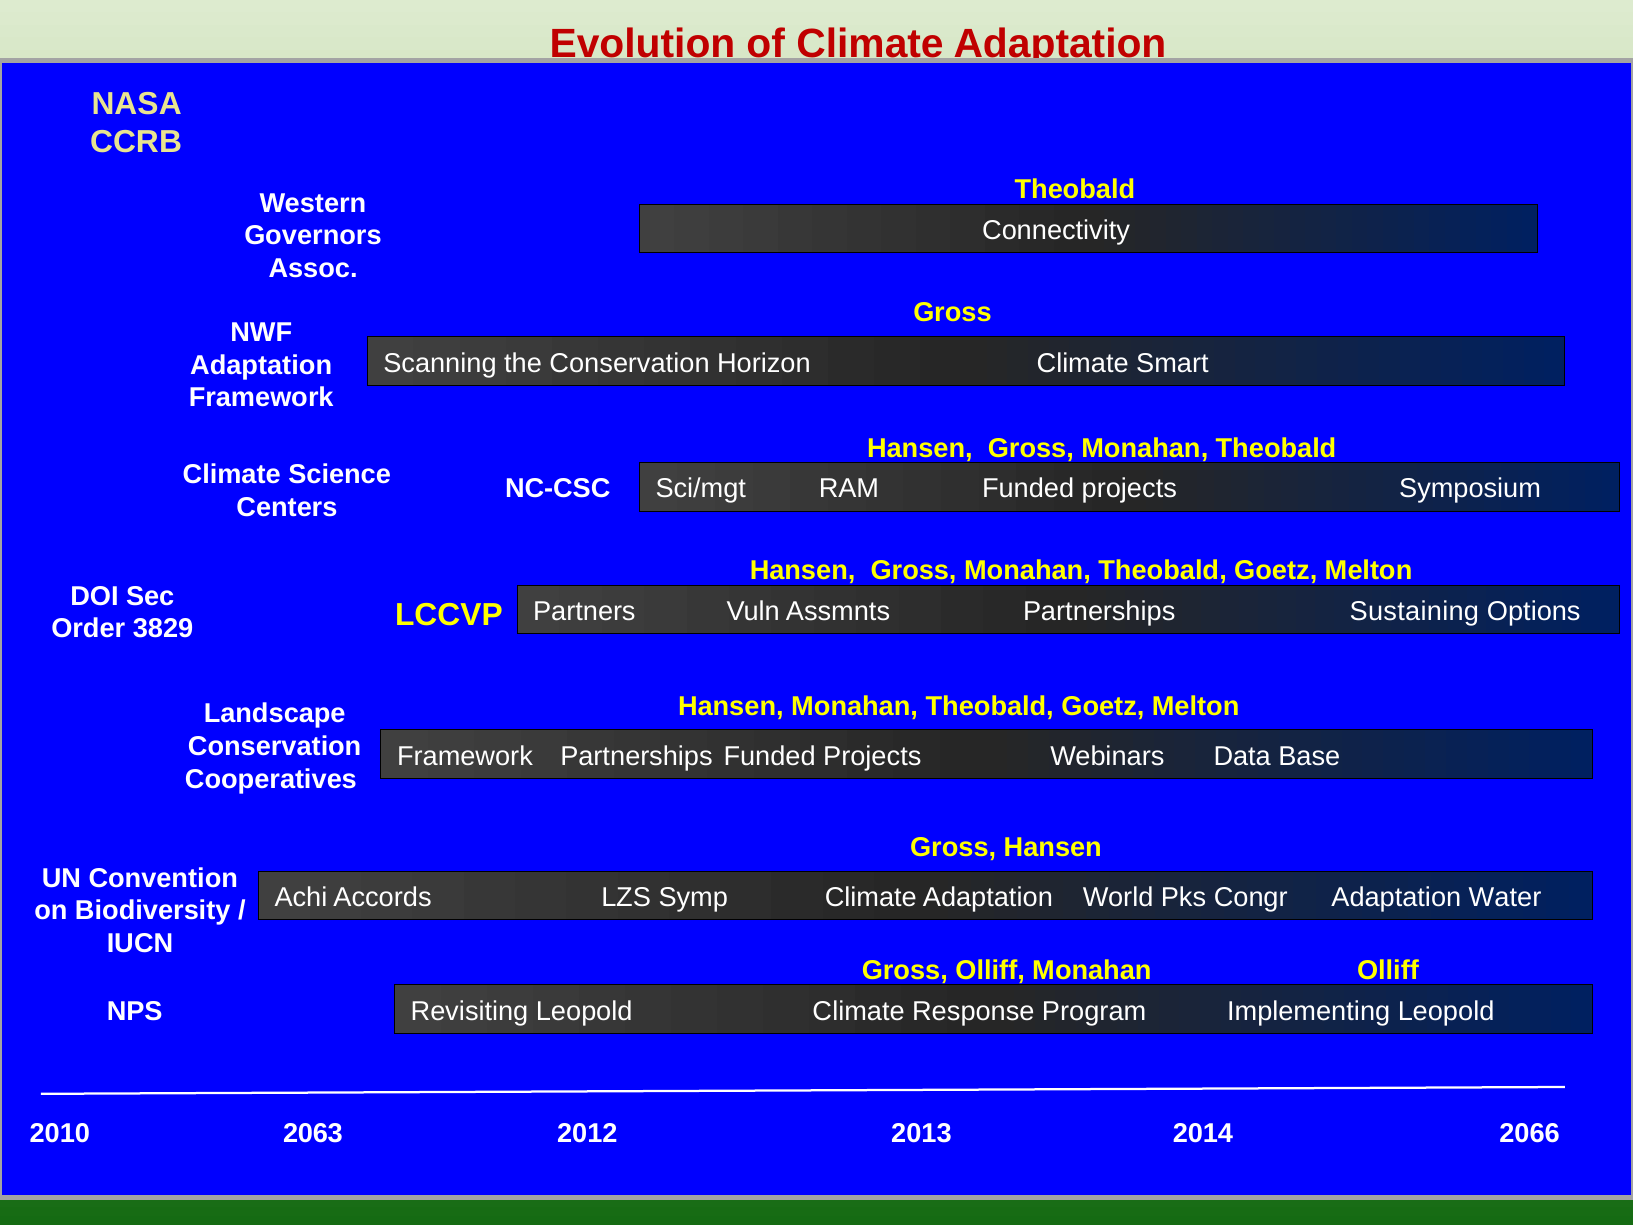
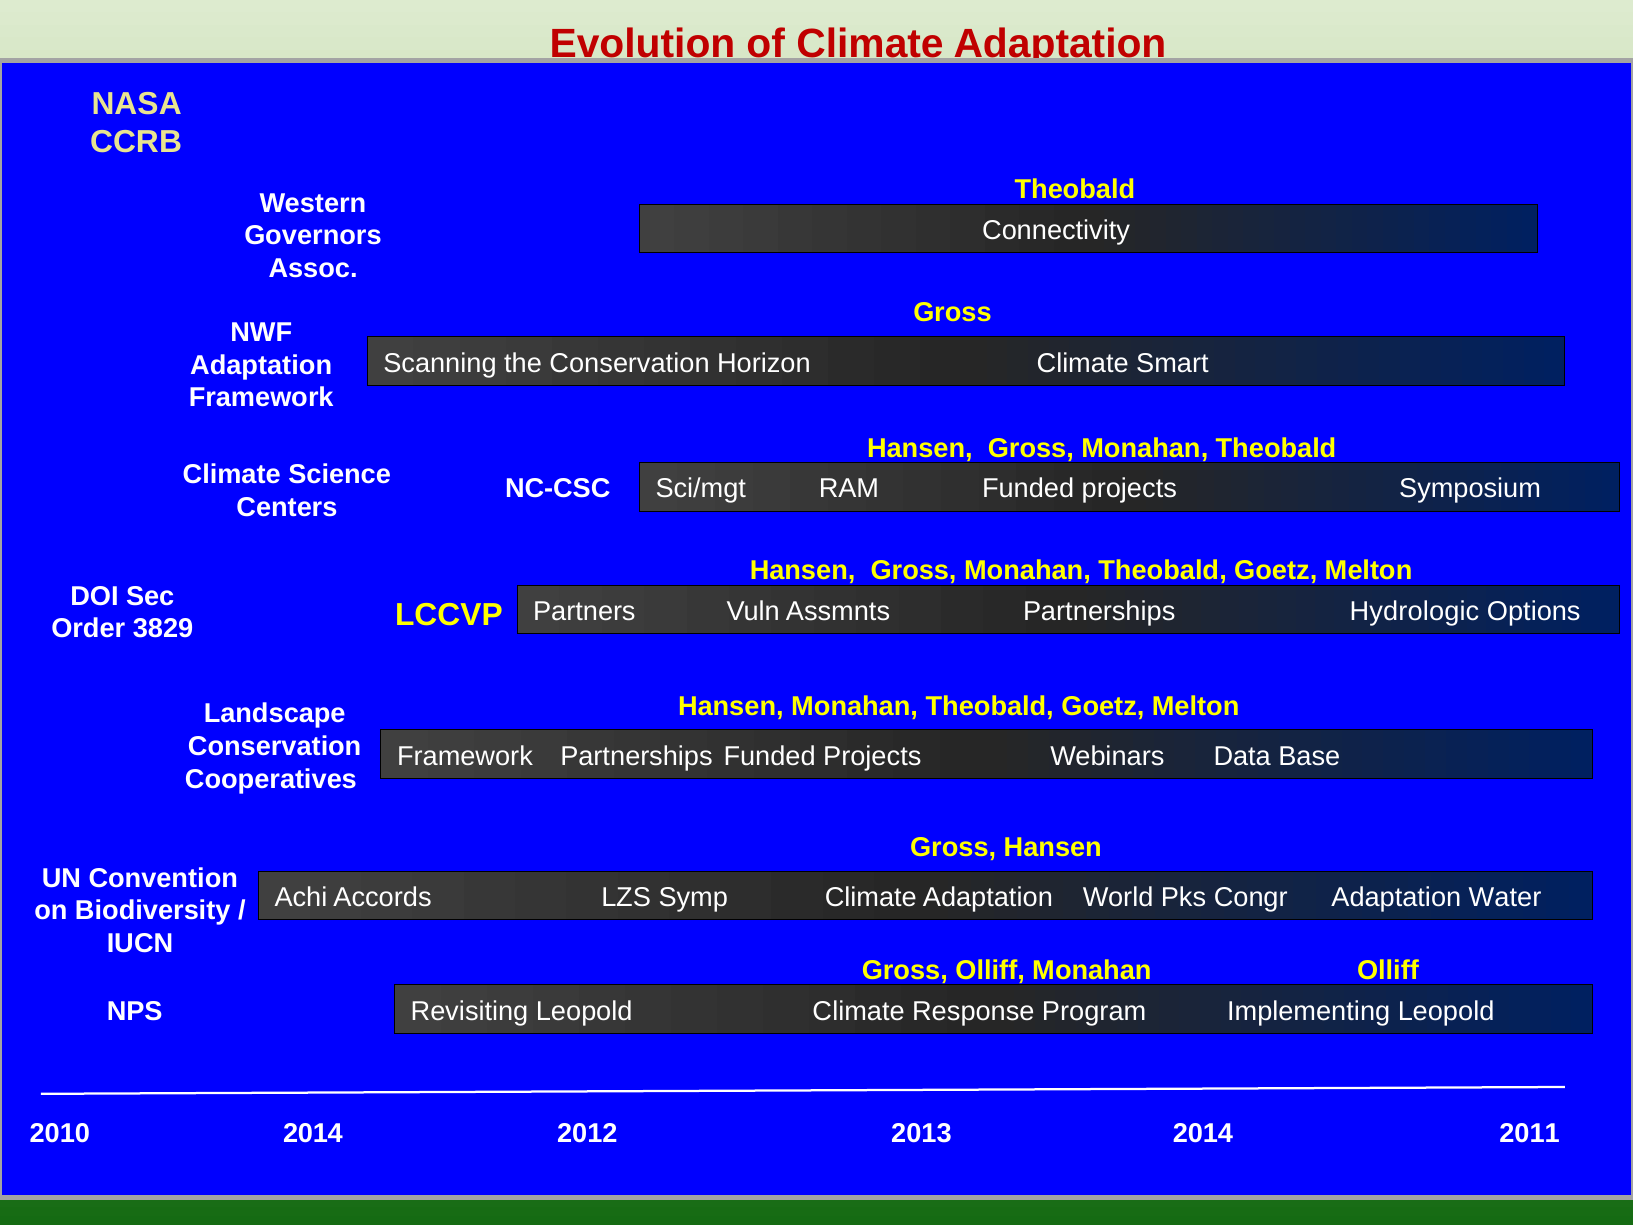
Sustaining: Sustaining -> Hydrologic
2010 2063: 2063 -> 2014
2066: 2066 -> 2011
